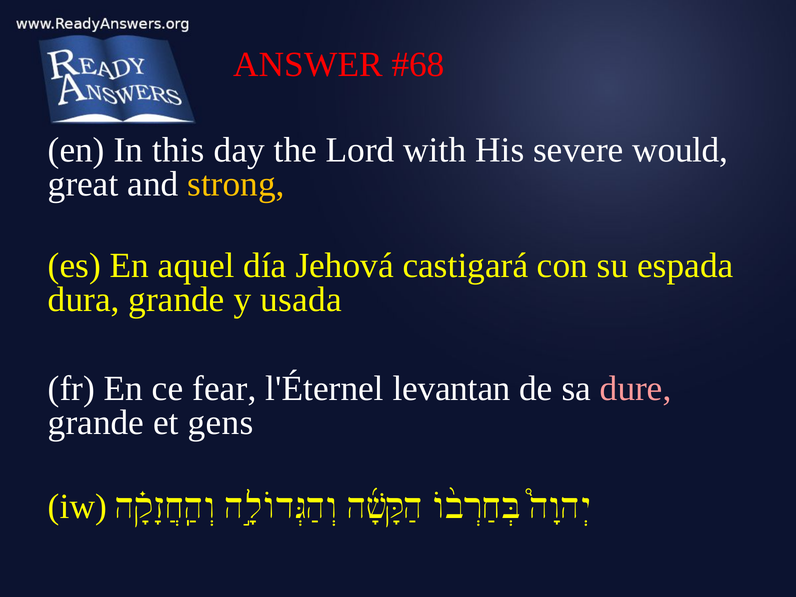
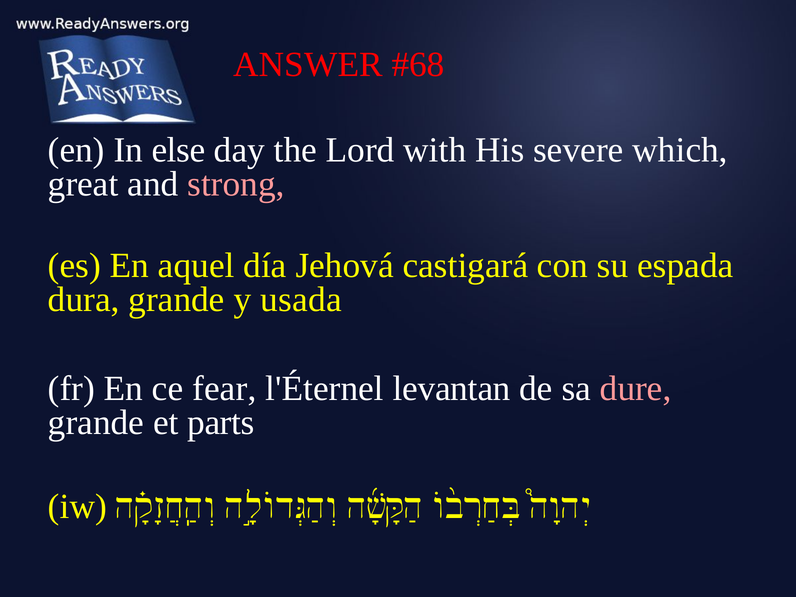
this: this -> else
would: would -> which
strong colour: yellow -> pink
gens: gens -> parts
